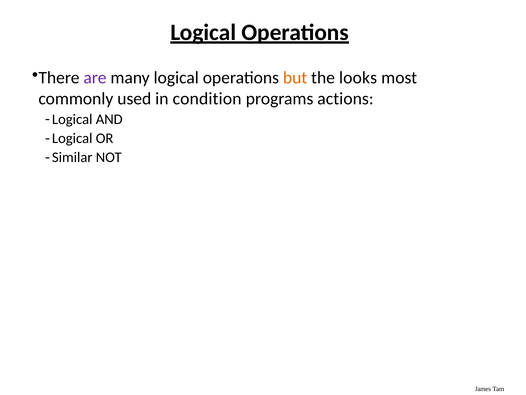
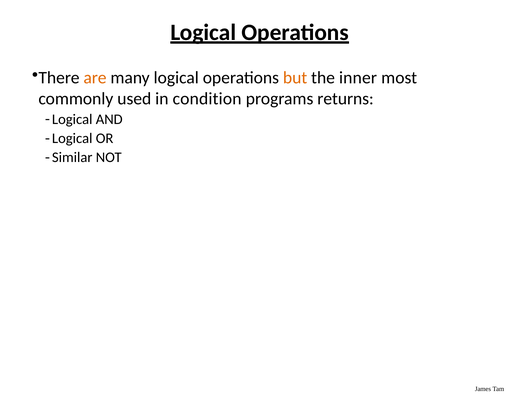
are colour: purple -> orange
looks: looks -> inner
actions: actions -> returns
